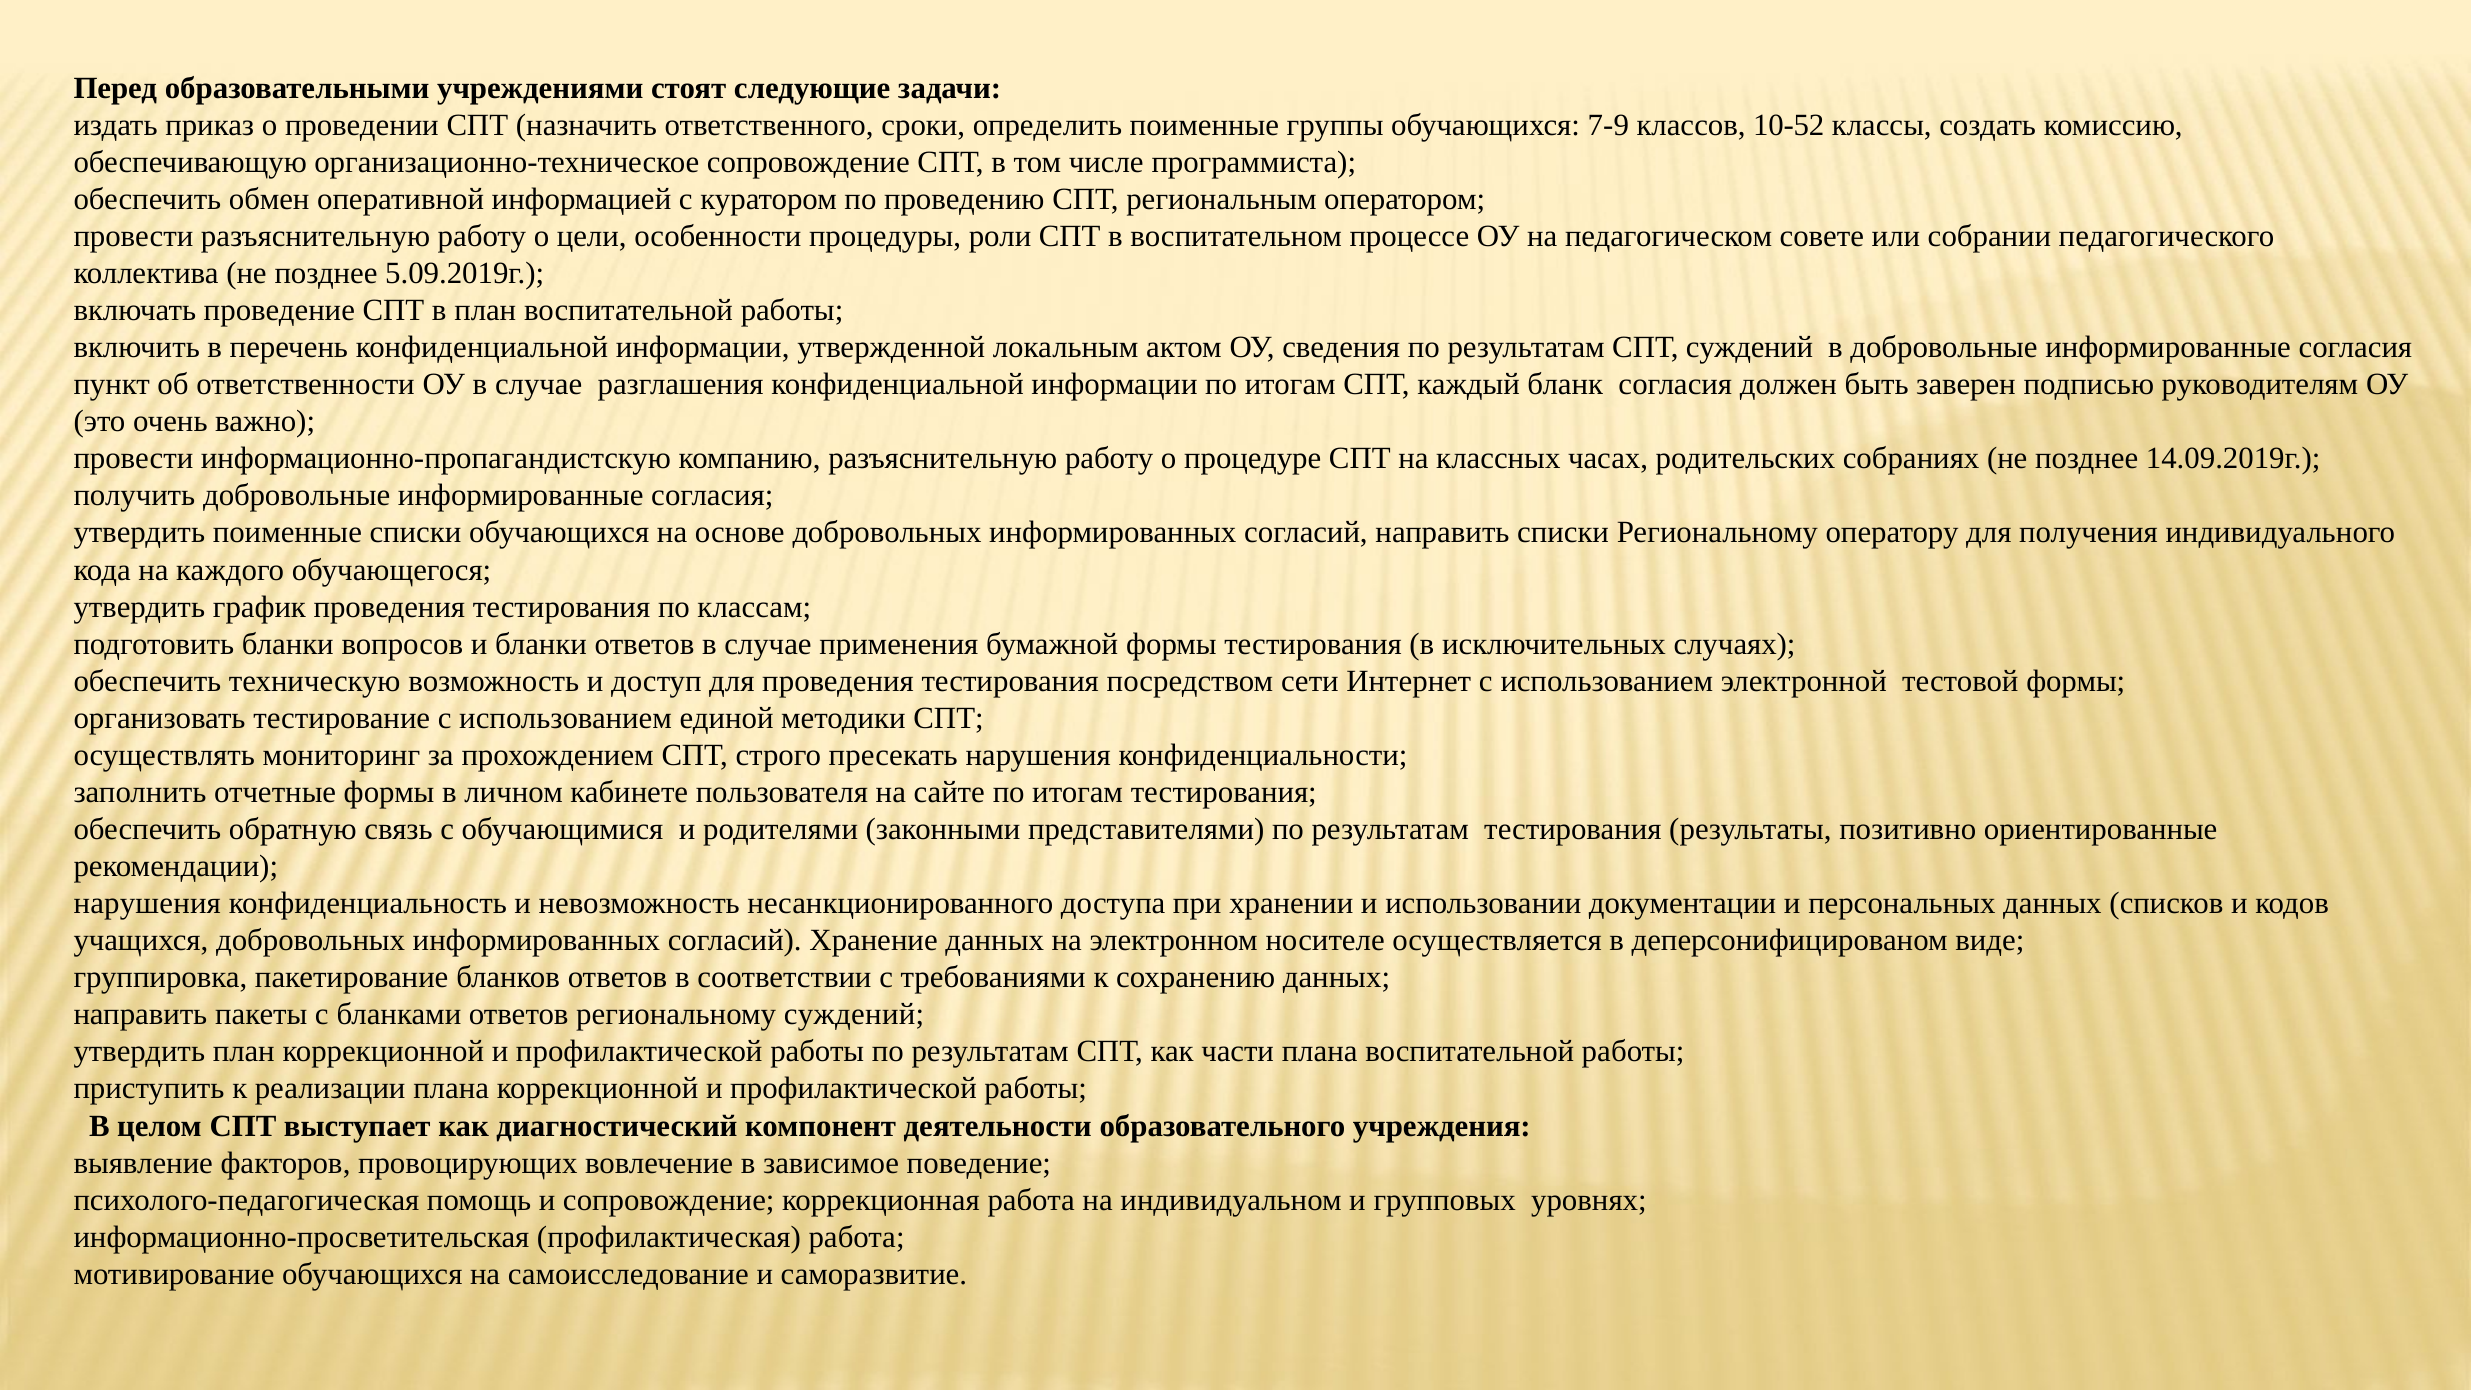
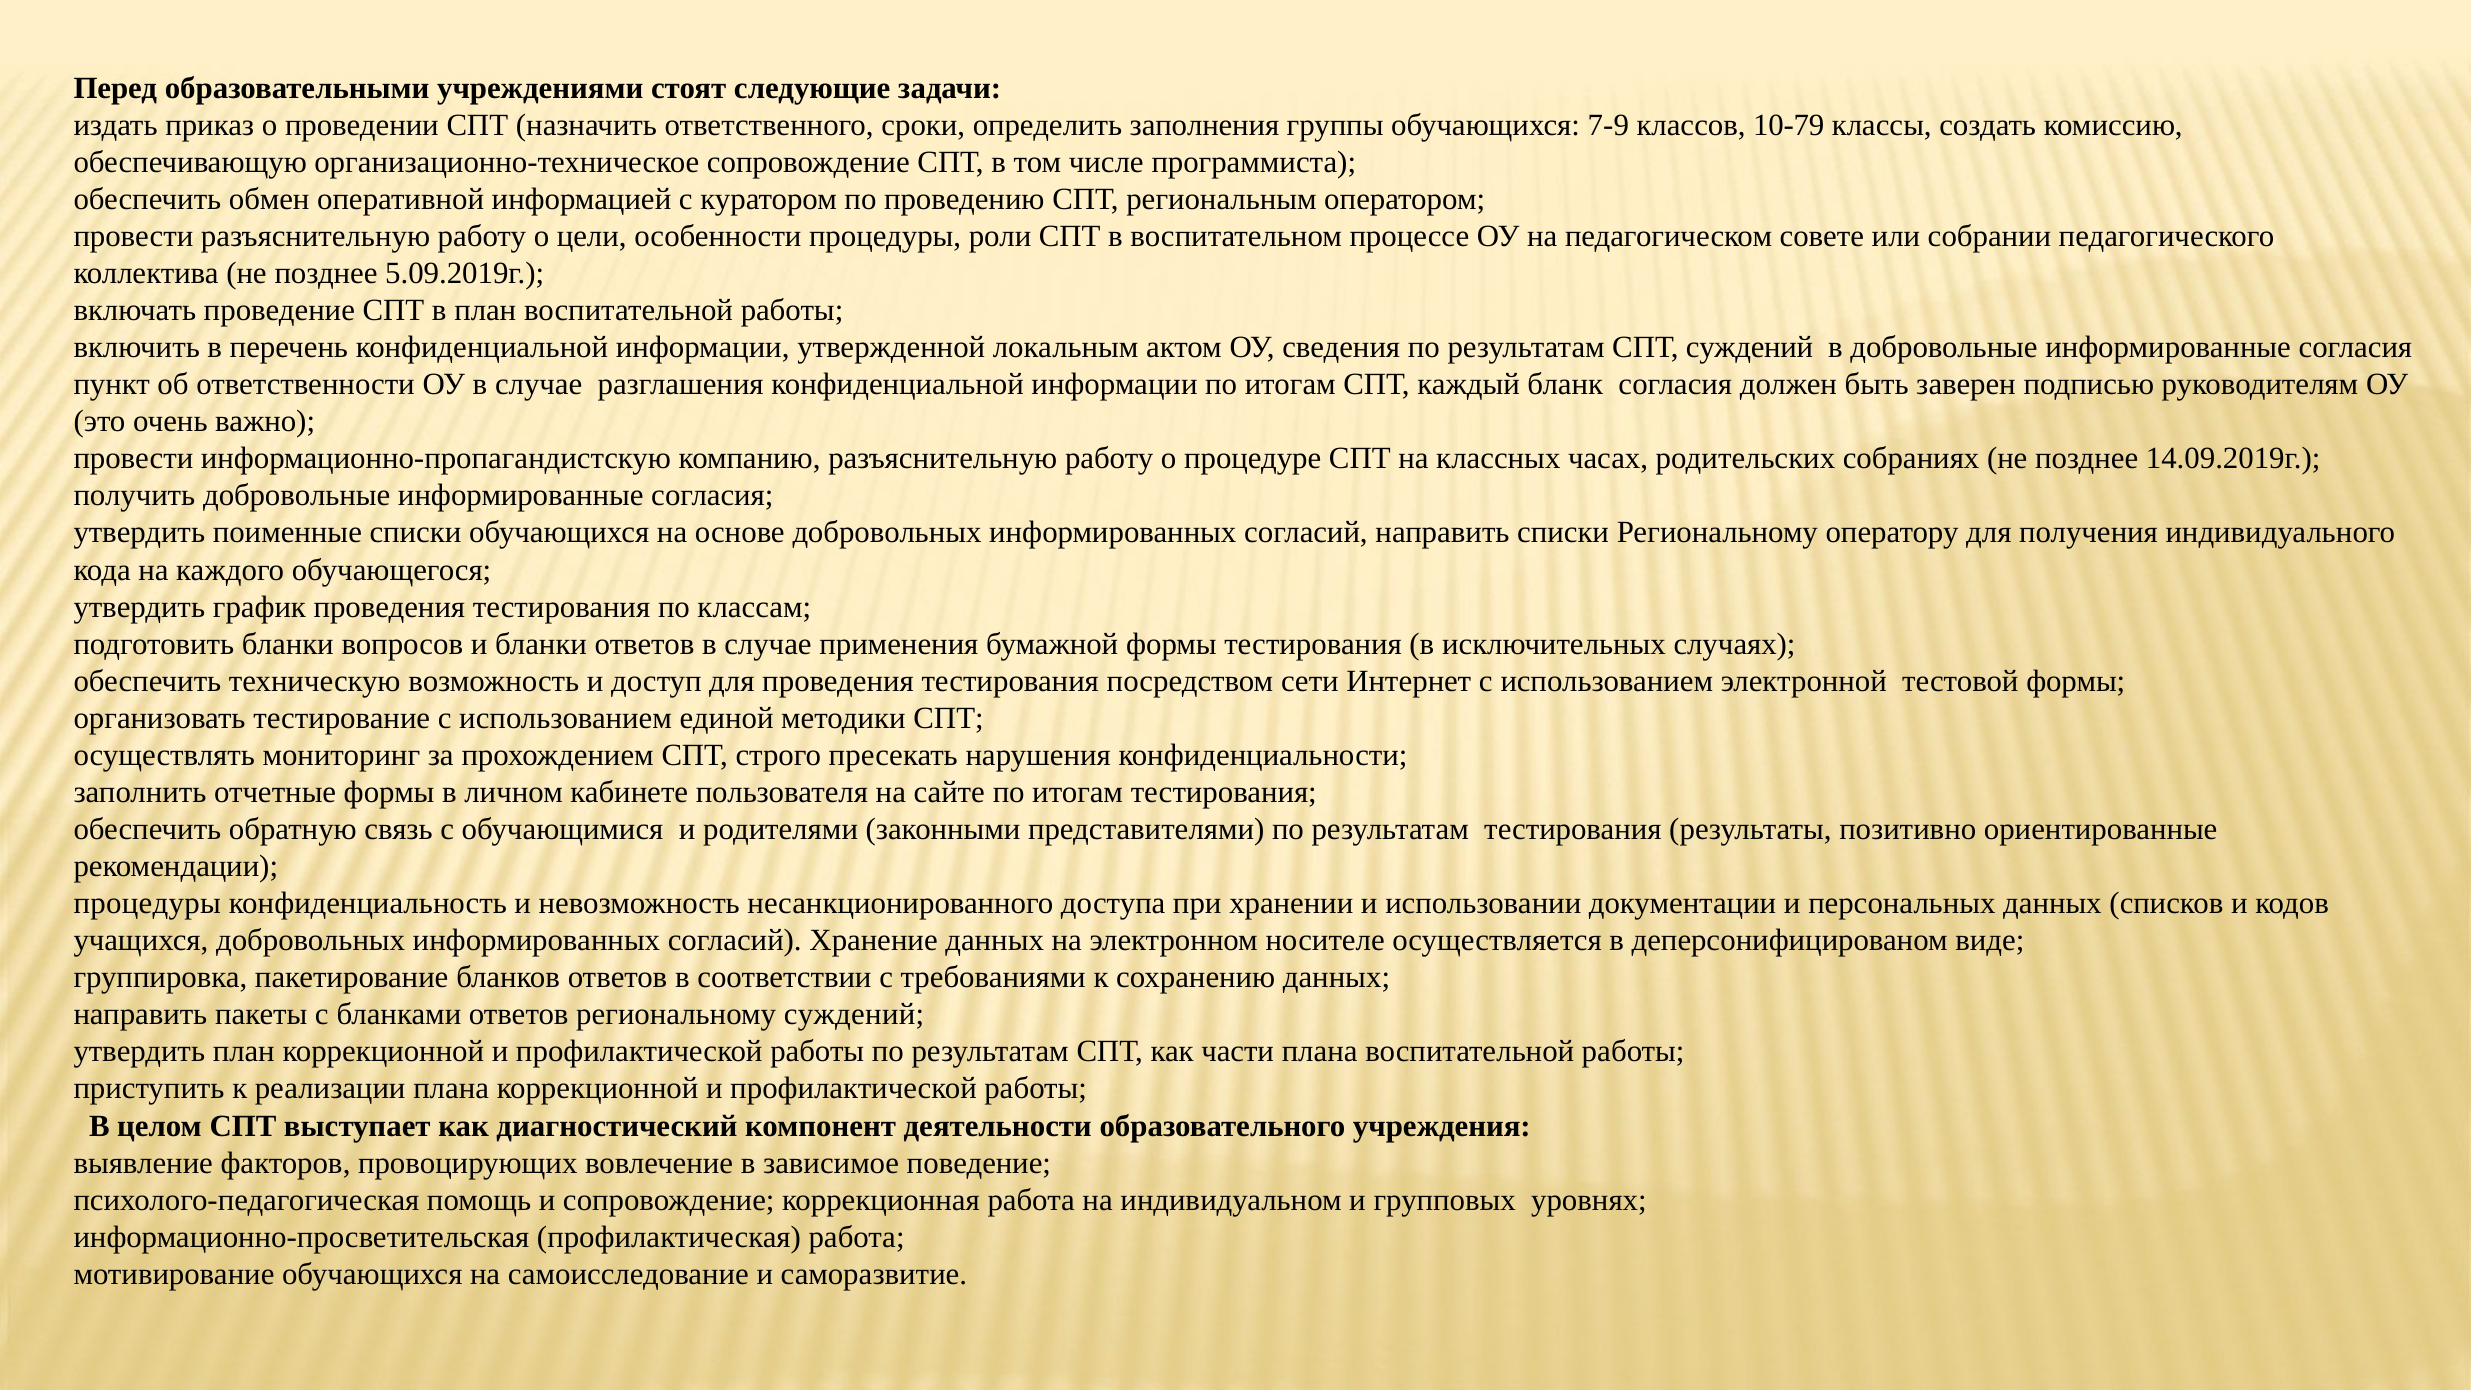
определить поименные: поименные -> заполнения
10-52: 10-52 -> 10-79
нарушения at (147, 903): нарушения -> процедуры
